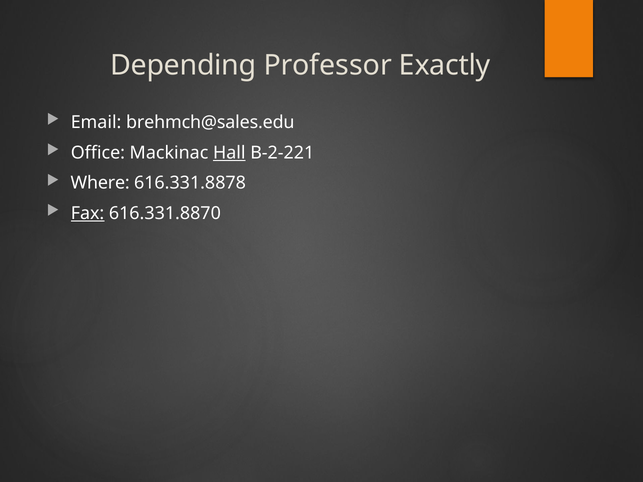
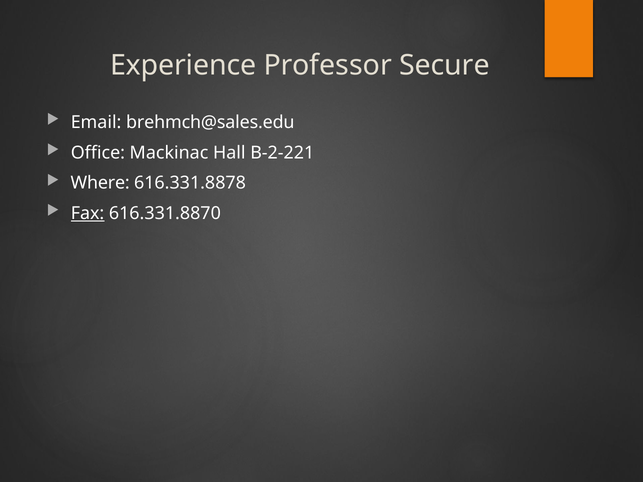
Depending: Depending -> Experience
Exactly: Exactly -> Secure
Hall underline: present -> none
